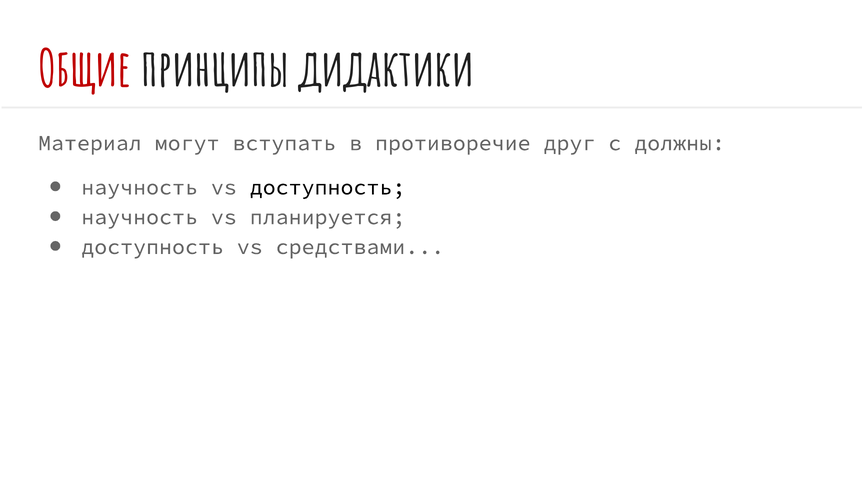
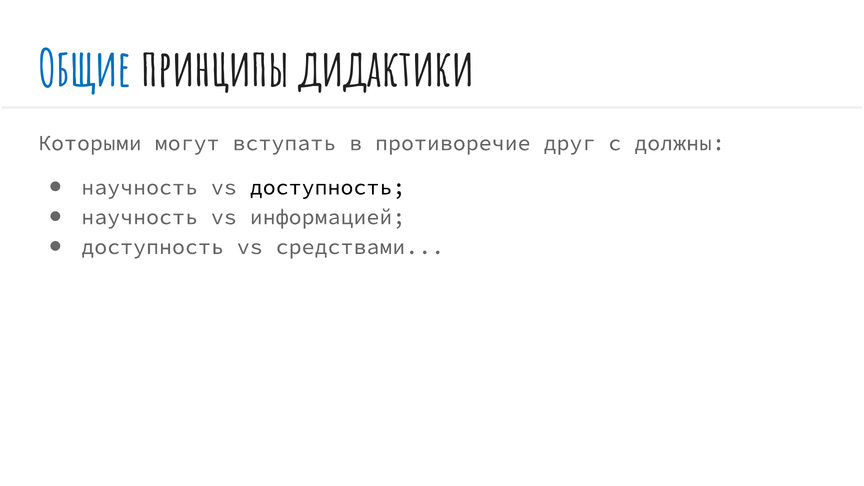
Общие colour: red -> blue
Материал: Материал -> Которыми
планируется: планируется -> информацией
